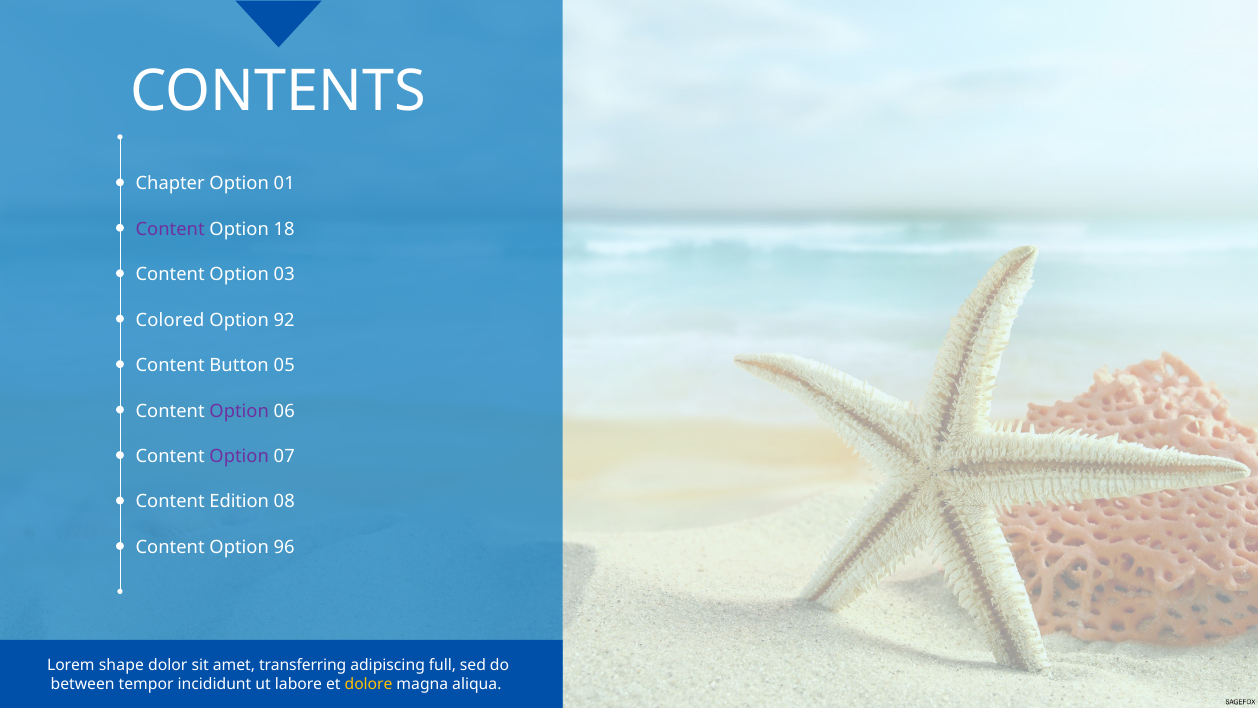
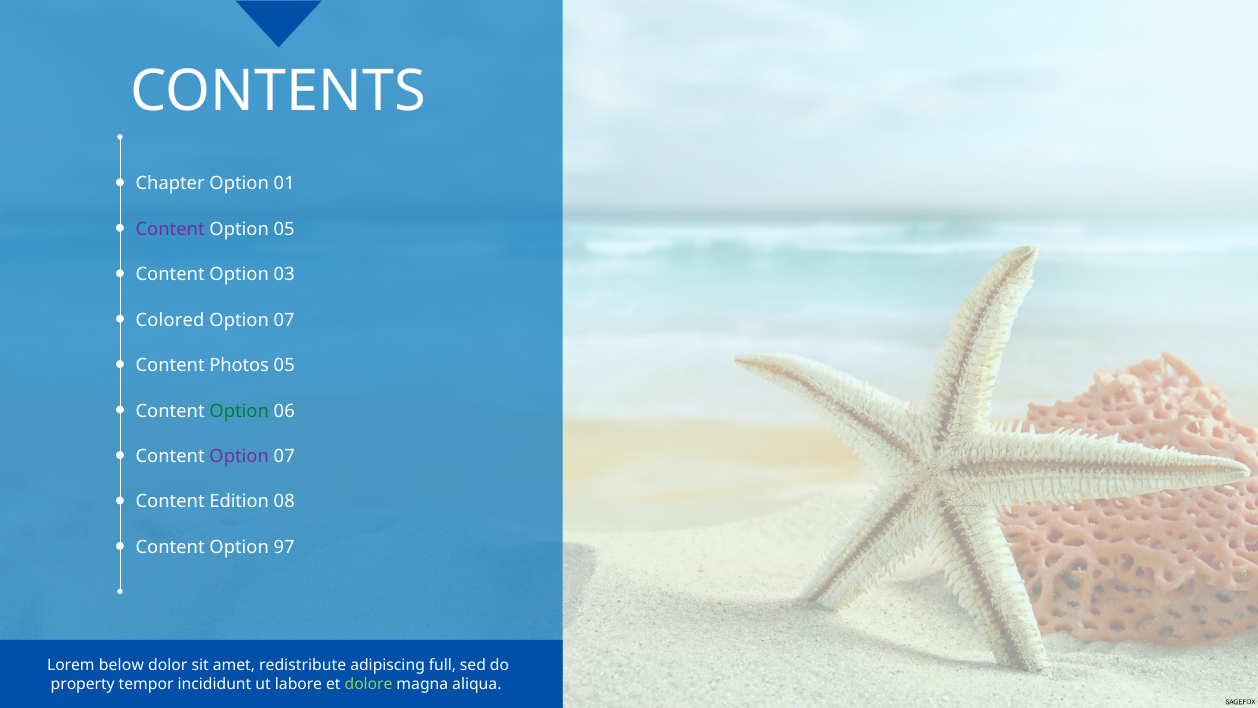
Option 18: 18 -> 05
92 at (284, 320): 92 -> 07
Button: Button -> Photos
Option at (239, 411) colour: purple -> green
96: 96 -> 97
shape: shape -> below
transferring: transferring -> redistribute
between: between -> property
dolore colour: yellow -> light green
